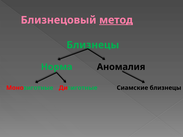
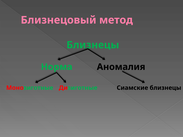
метод underline: present -> none
